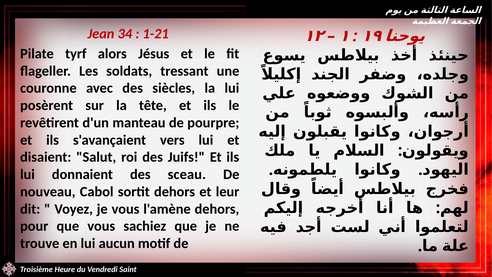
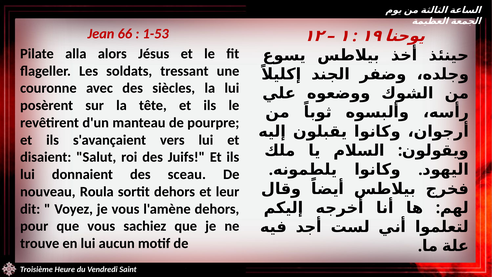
34: 34 -> 66
1-21: 1-21 -> 1-53
tyrf: tyrf -> alla
Cabol: Cabol -> Roula
